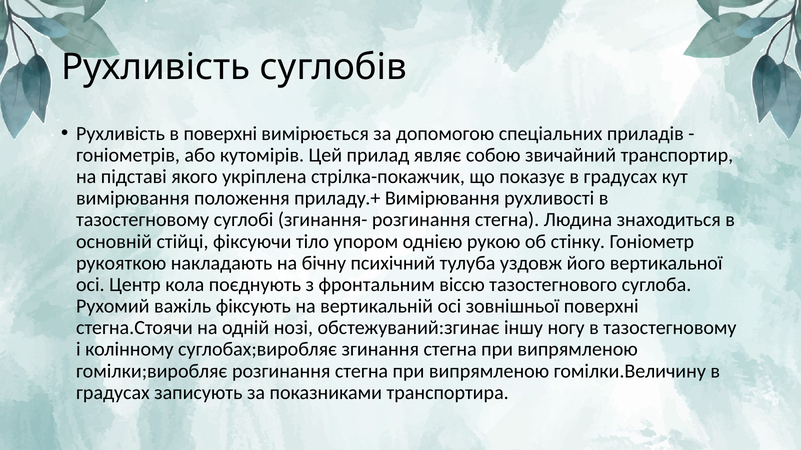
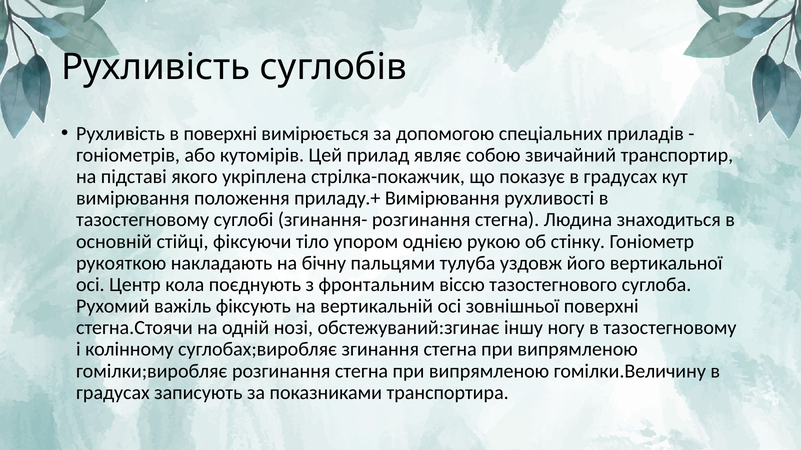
психічний: психічний -> пальцями
